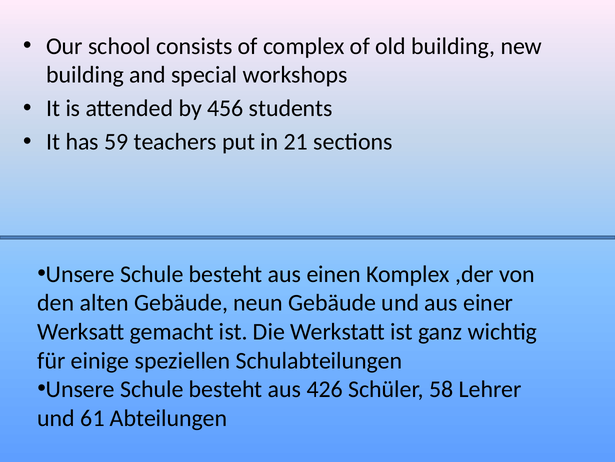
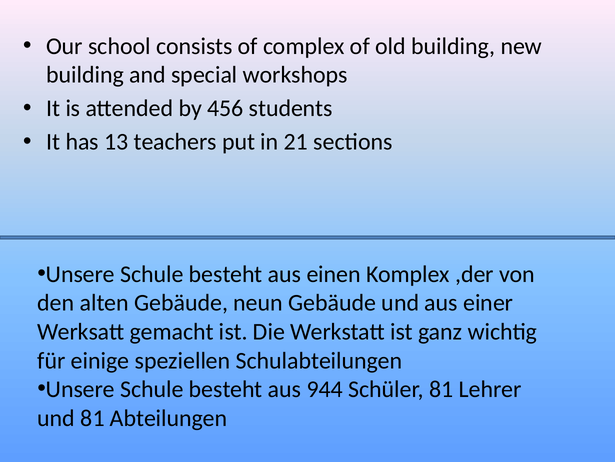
59: 59 -> 13
426: 426 -> 944
Schüler 58: 58 -> 81
und 61: 61 -> 81
